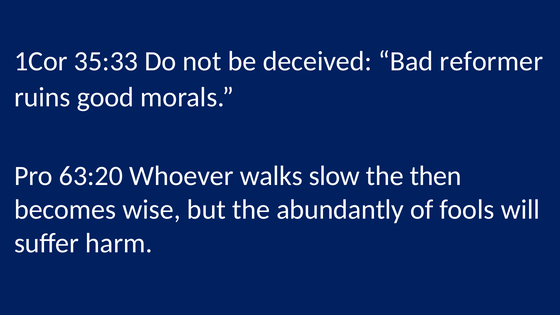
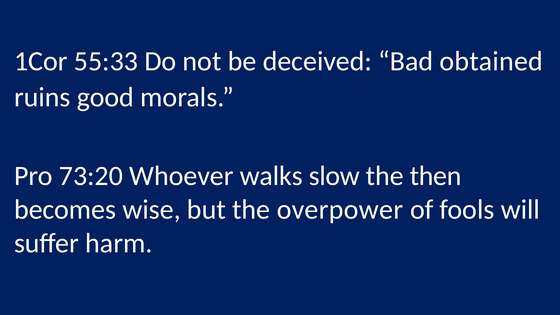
35:33: 35:33 -> 55:33
reformer: reformer -> obtained
63:20: 63:20 -> 73:20
abundantly: abundantly -> overpower
